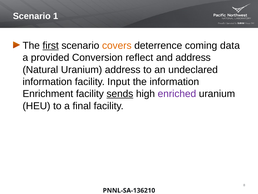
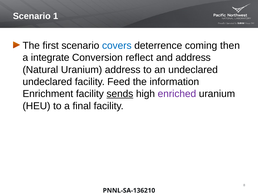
first underline: present -> none
covers colour: orange -> blue
data: data -> then
provided: provided -> integrate
information at (47, 82): information -> undeclared
Input: Input -> Feed
